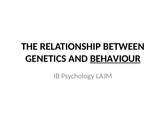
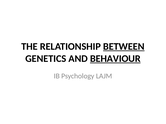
BETWEEN underline: none -> present
